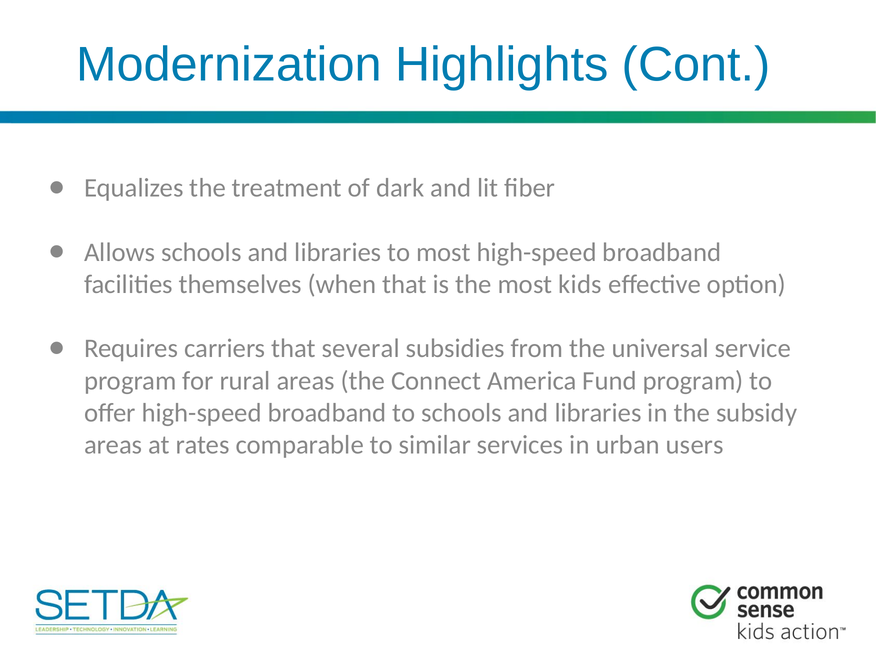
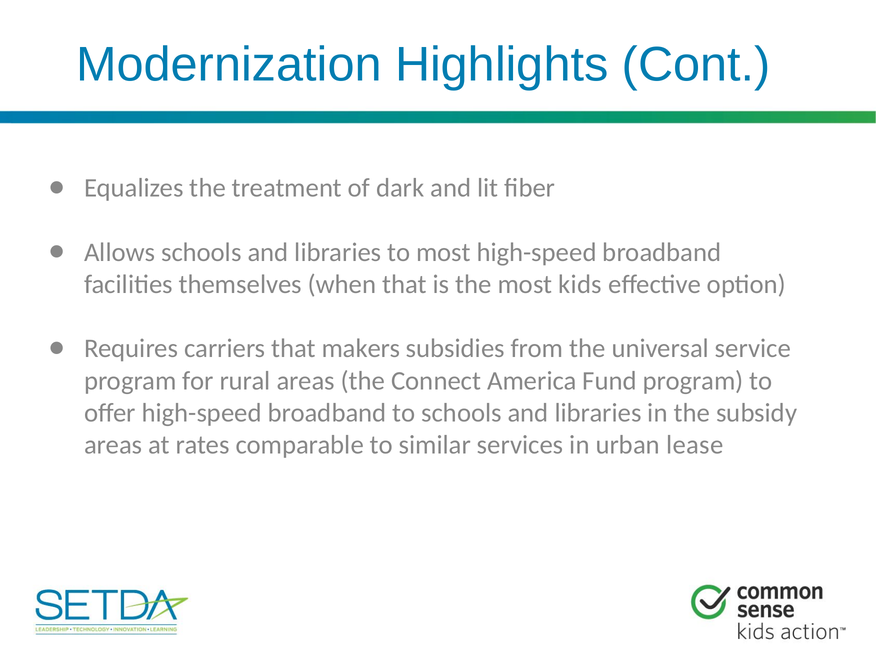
several: several -> makers
users: users -> lease
